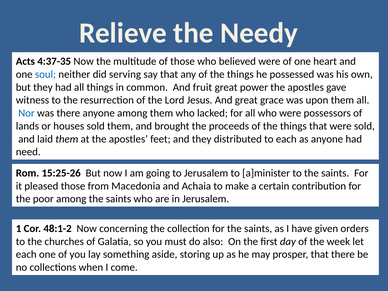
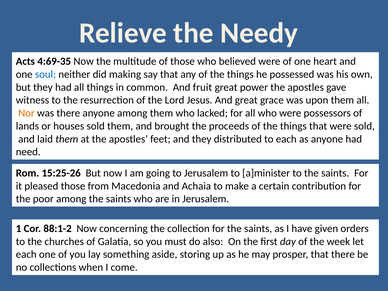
4:37-35: 4:37-35 -> 4:69-35
serving: serving -> making
Nor colour: blue -> orange
48:1-2: 48:1-2 -> 88:1-2
